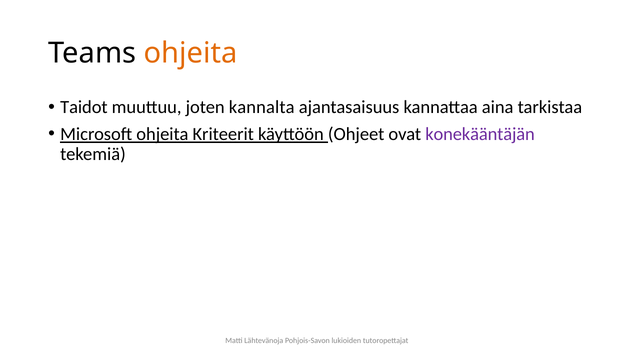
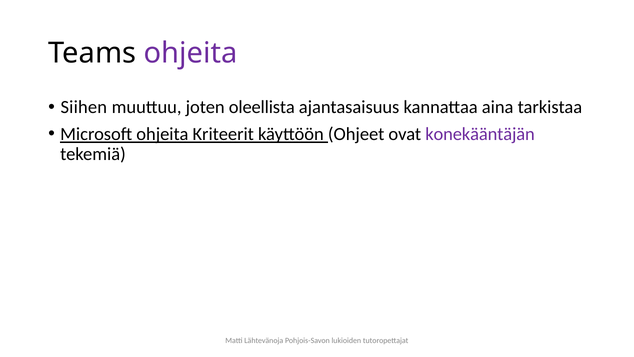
ohjeita at (191, 53) colour: orange -> purple
Taidot: Taidot -> Siihen
kannalta: kannalta -> oleellista
